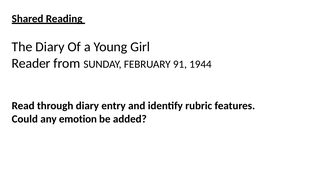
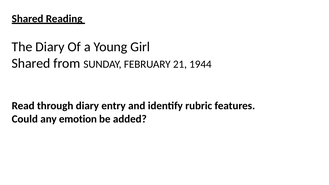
Reader at (31, 63): Reader -> Shared
91: 91 -> 21
